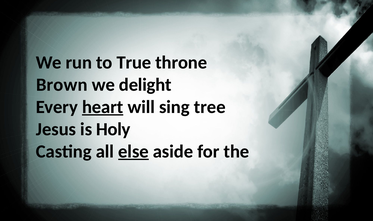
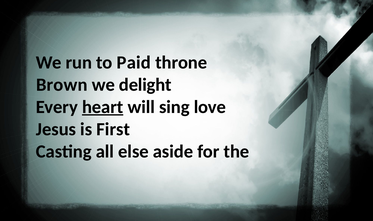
True: True -> Paid
tree: tree -> love
Holy: Holy -> First
else underline: present -> none
